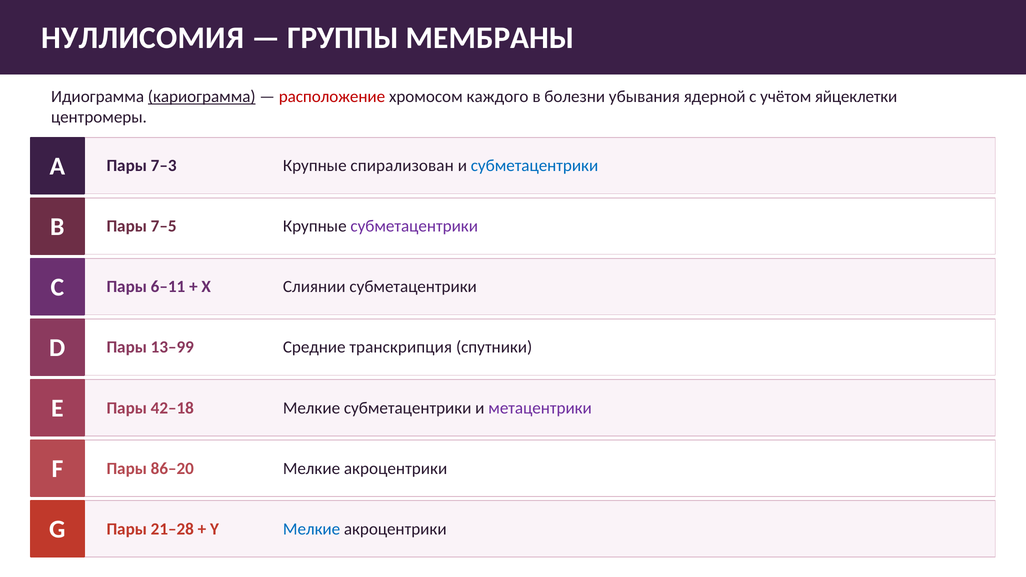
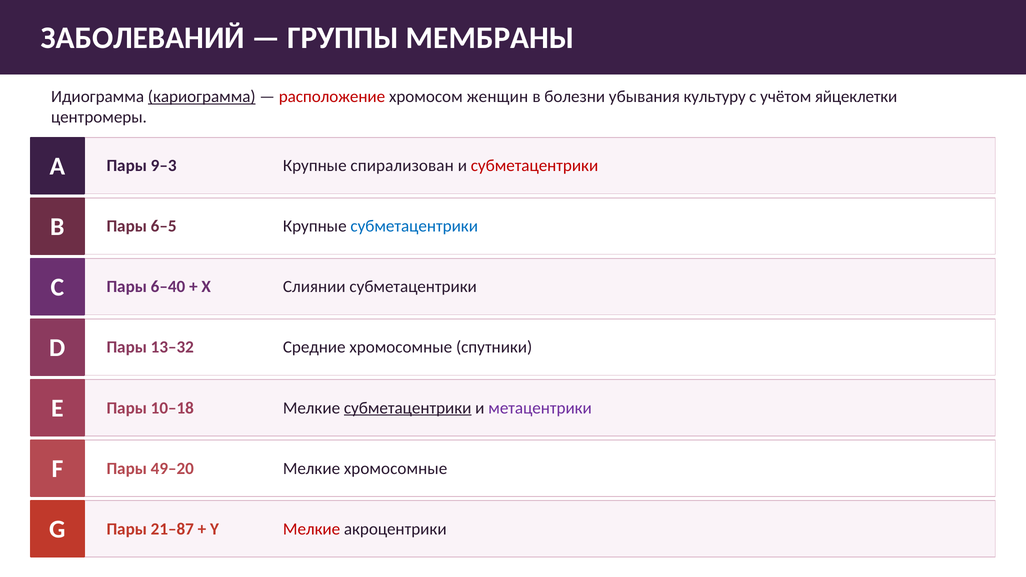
НУЛЛИСОМИЯ: НУЛЛИСОМИЯ -> ЗАБОЛЕВАНИЙ
каждого: каждого -> женщин
ядерной: ядерной -> культуру
7–3: 7–3 -> 9–3
субметацентрики at (535, 166) colour: blue -> red
7–5: 7–5 -> 6–5
субметацентрики at (414, 226) colour: purple -> blue
6–11: 6–11 -> 6–40
13–99: 13–99 -> 13–32
Средние транскрипция: транскрипция -> хромосомные
42–18: 42–18 -> 10–18
субметацентрики at (408, 408) underline: none -> present
86–20: 86–20 -> 49–20
акроцентрики at (396, 469): акроцентрики -> хромосомные
21–28: 21–28 -> 21–87
Мелкие at (312, 529) colour: blue -> red
